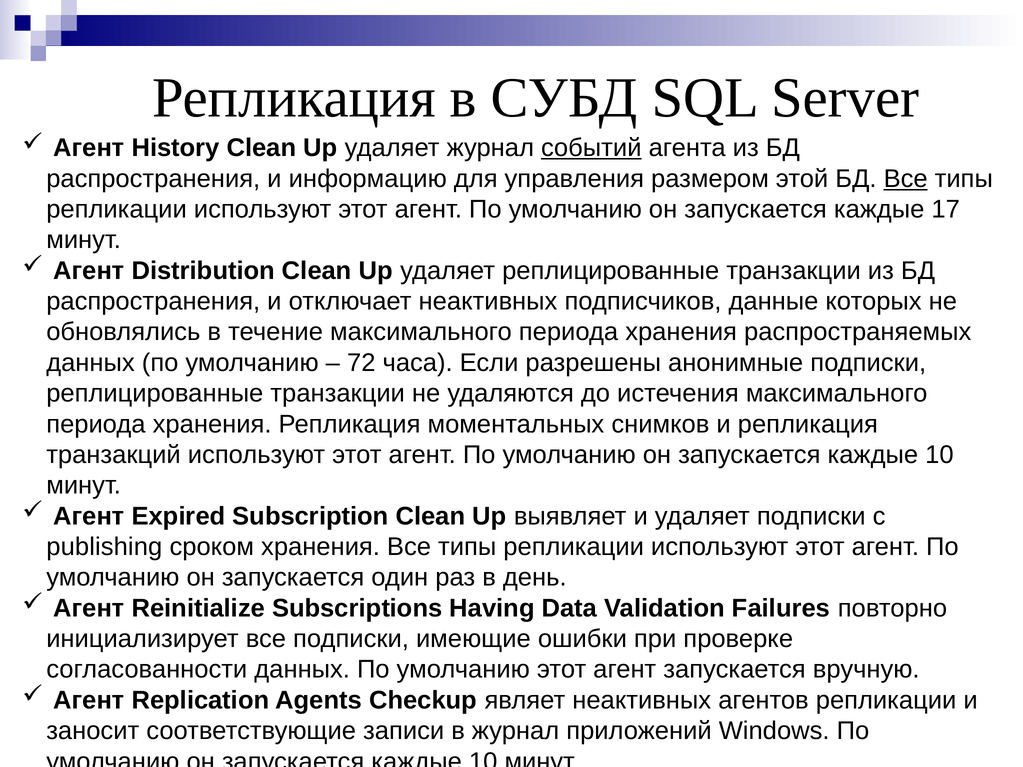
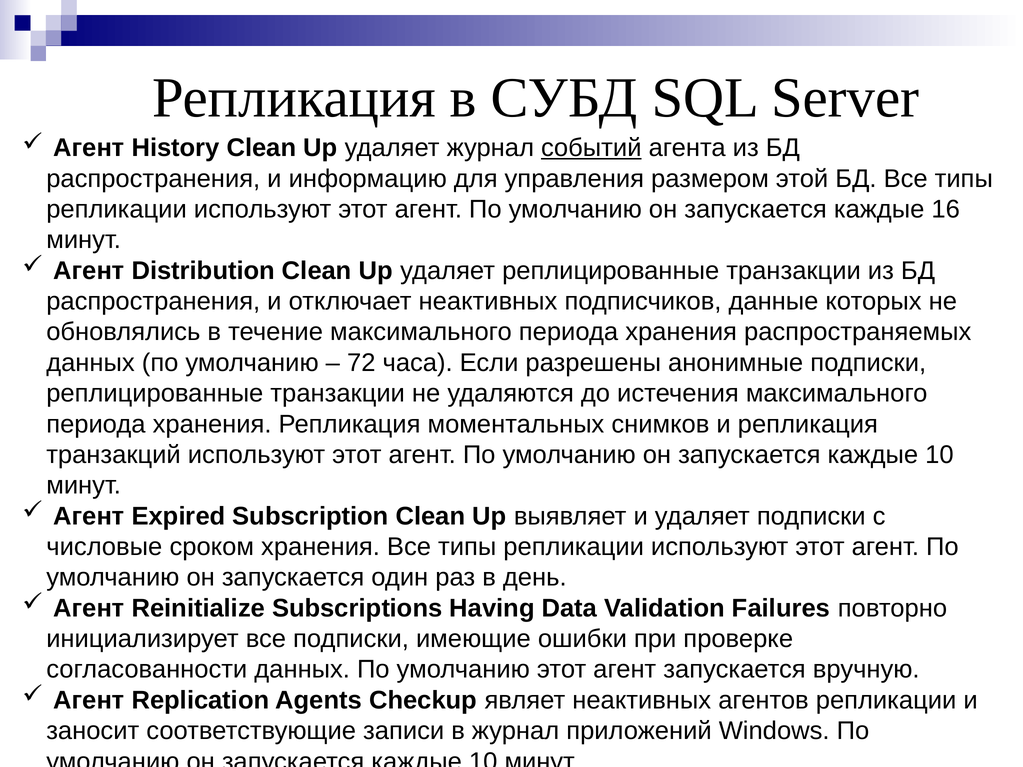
Все at (906, 179) underline: present -> none
17: 17 -> 16
publishing: publishing -> числовые
